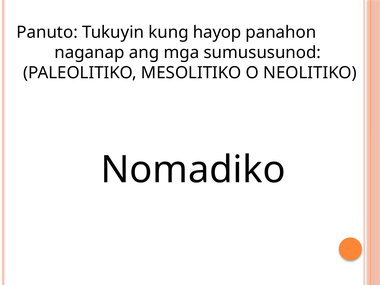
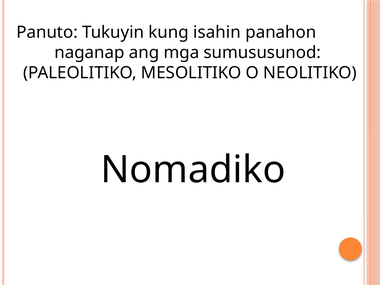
hayop: hayop -> isahin
